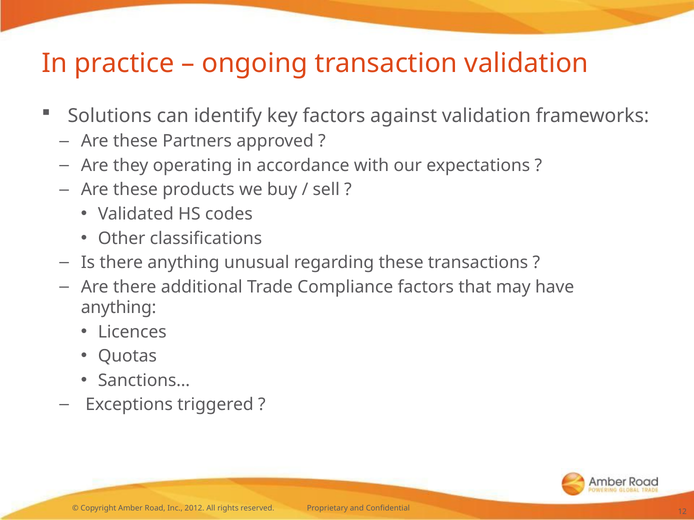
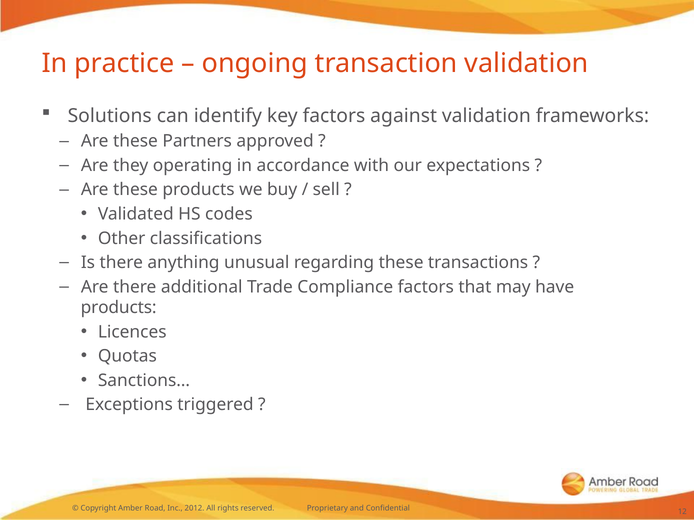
anything at (119, 308): anything -> products
